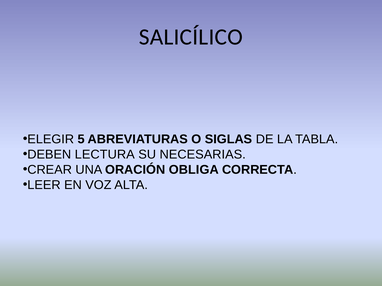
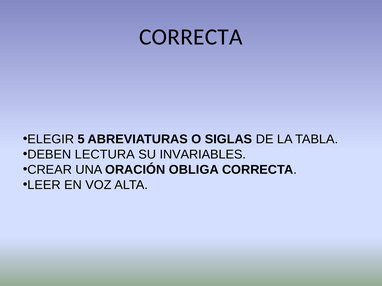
SALICÍLICO at (191, 37): SALICÍLICO -> CORRECTA
NECESARIAS: NECESARIAS -> INVARIABLES
